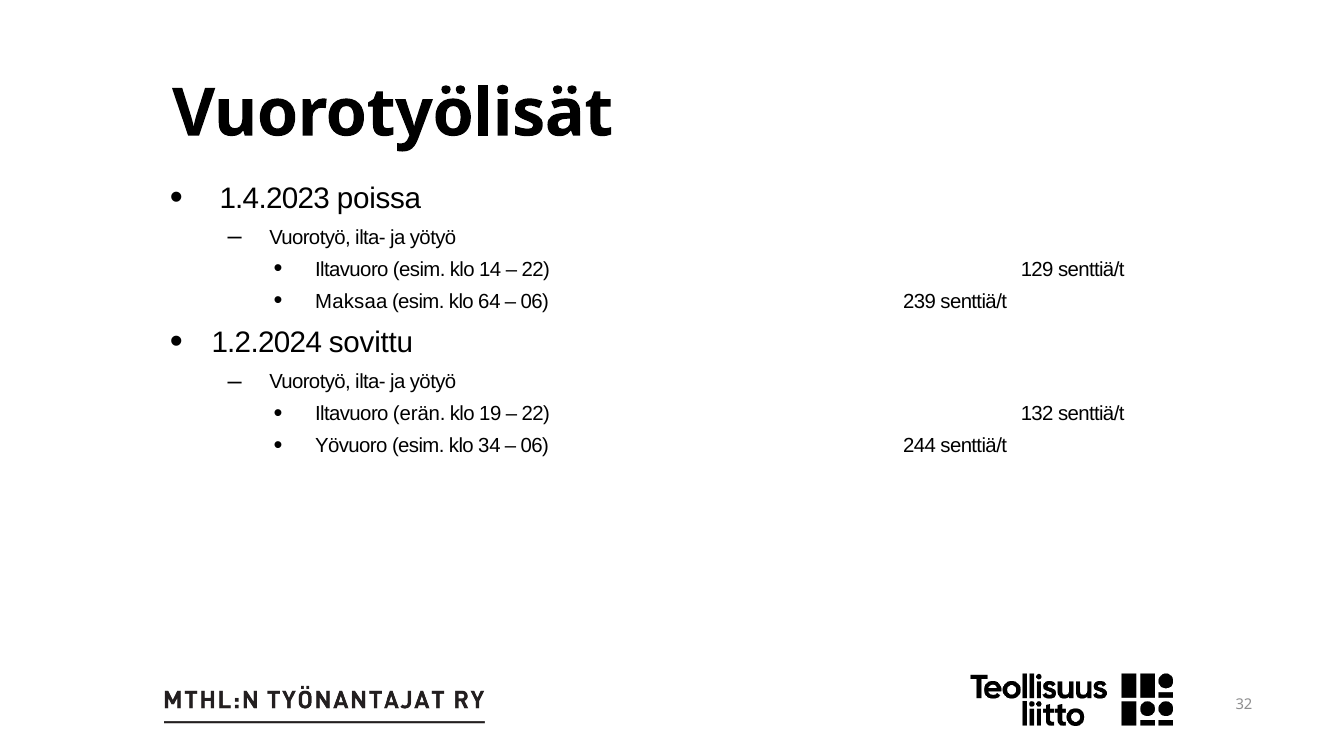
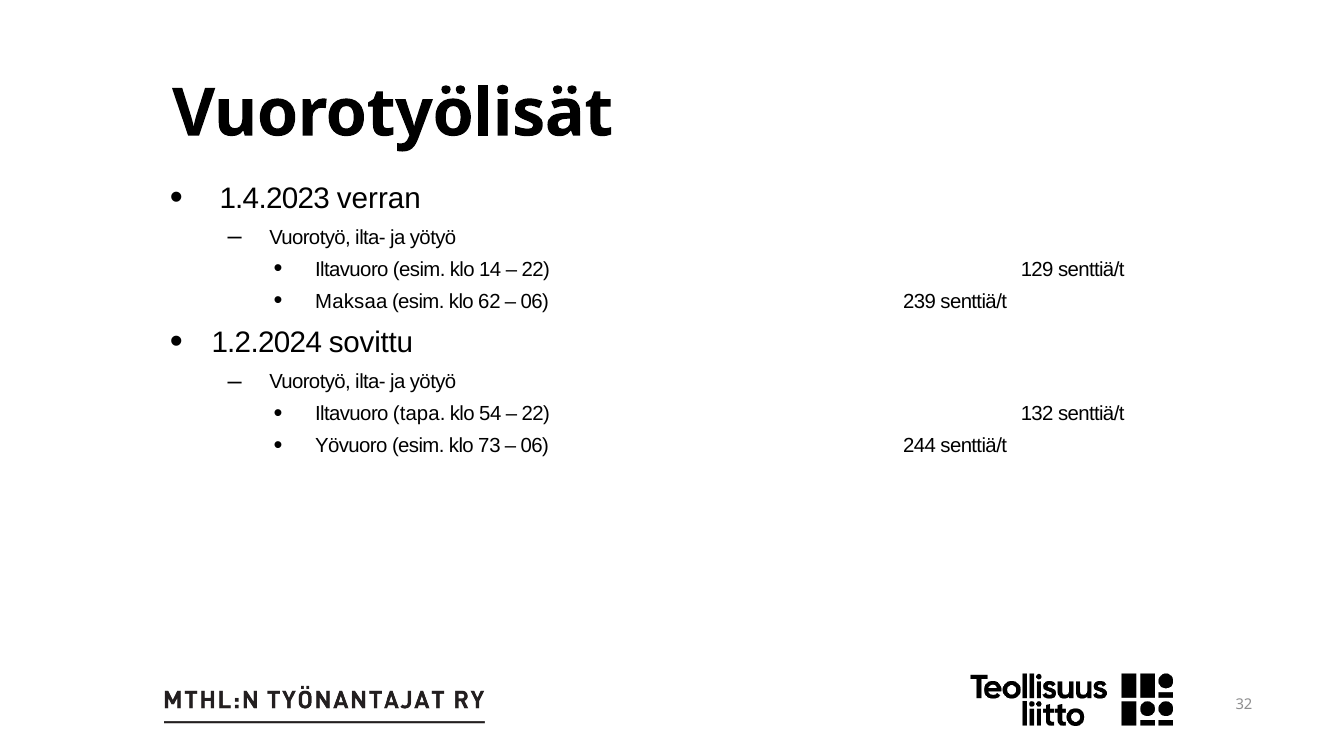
poissa: poissa -> verran
64: 64 -> 62
erän: erän -> tapa
19: 19 -> 54
34: 34 -> 73
